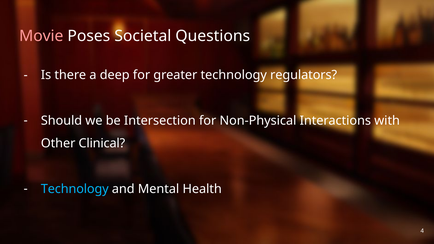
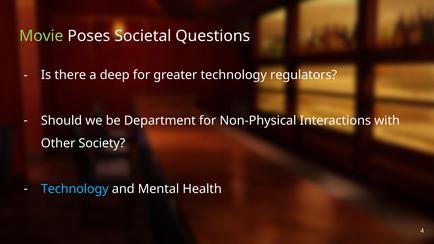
Movie colour: pink -> light green
Intersection: Intersection -> Department
Clinical: Clinical -> Society
